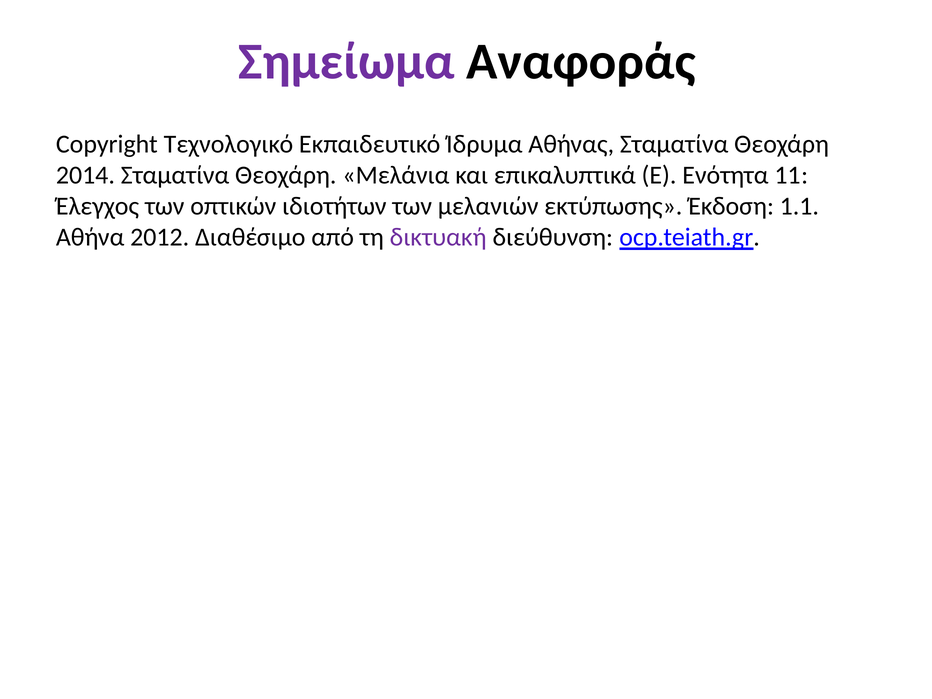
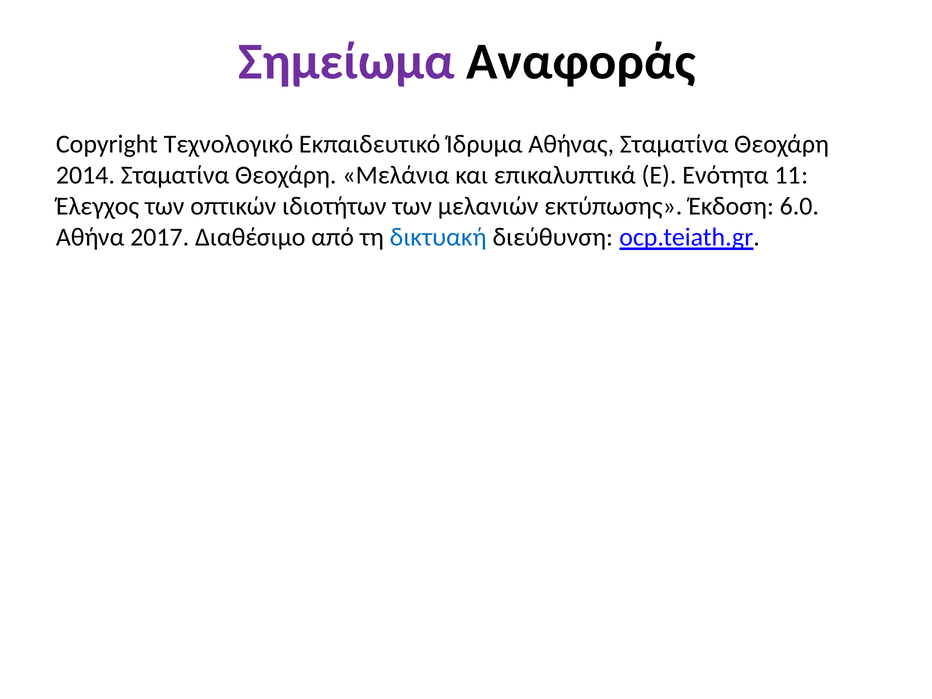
1.1: 1.1 -> 6.0
2012: 2012 -> 2017
δικτυακή colour: purple -> blue
